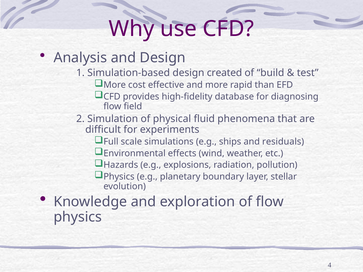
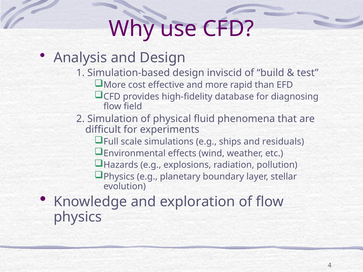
created: created -> inviscid
